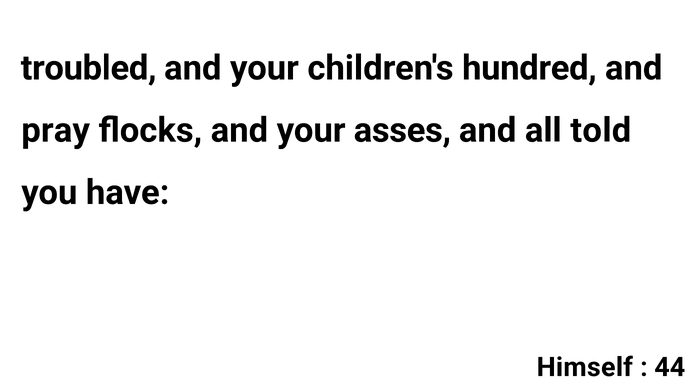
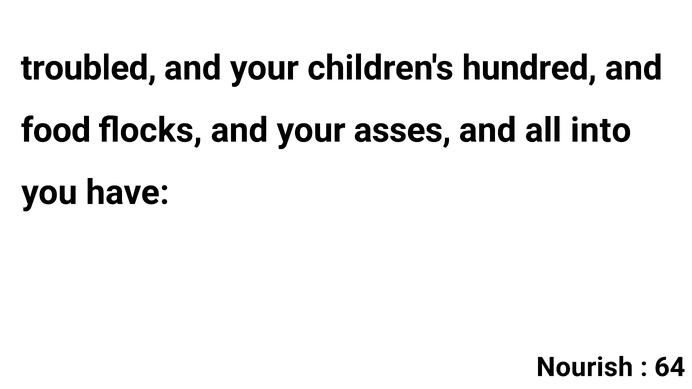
pray: pray -> food
told: told -> into
Himself: Himself -> Nourish
44: 44 -> 64
